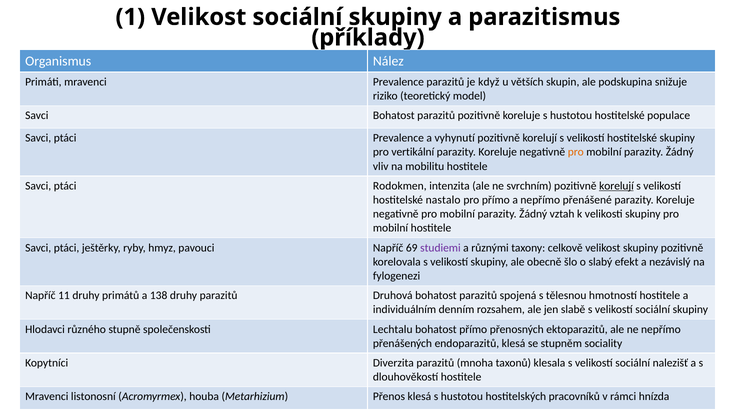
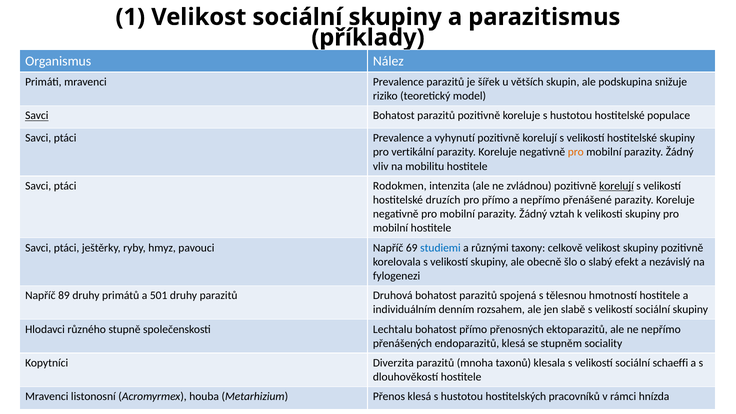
když: když -> šířek
Savci at (37, 116) underline: none -> present
svrchním: svrchním -> zvládnou
nastalo: nastalo -> druzích
studiemi colour: purple -> blue
11: 11 -> 89
138: 138 -> 501
nalezišť: nalezišť -> schaeffi
